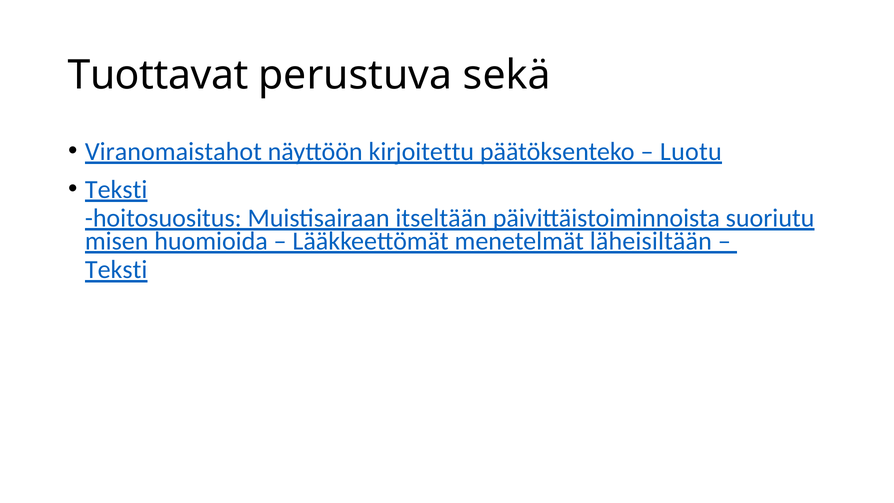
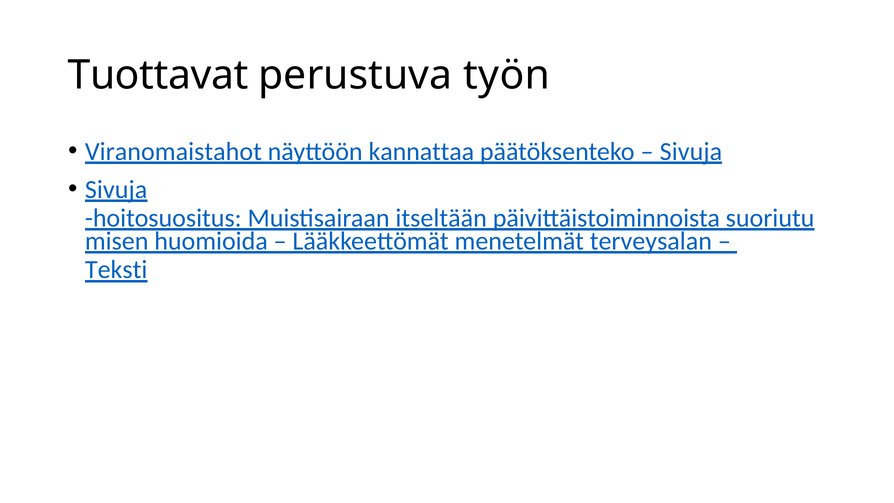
sekä: sekä -> työn
kirjoitettu: kirjoitettu -> kannattaa
Luotu at (691, 152): Luotu -> Sivuja
Teksti at (116, 190): Teksti -> Sivuja
läheisiltään: läheisiltään -> terveysalan
